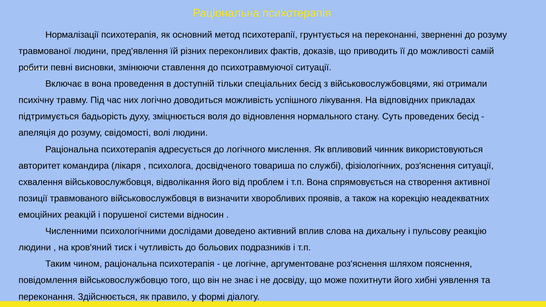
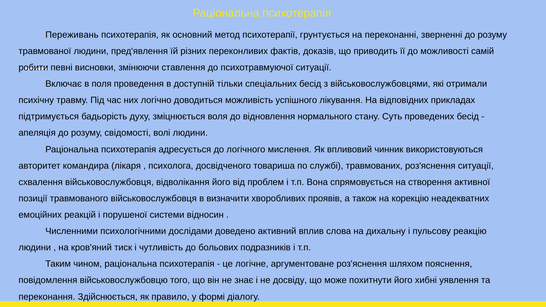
Нормалізації: Нормалізації -> Переживань
в вона: вона -> поля
фізіологічних: фізіологічних -> травмованих
